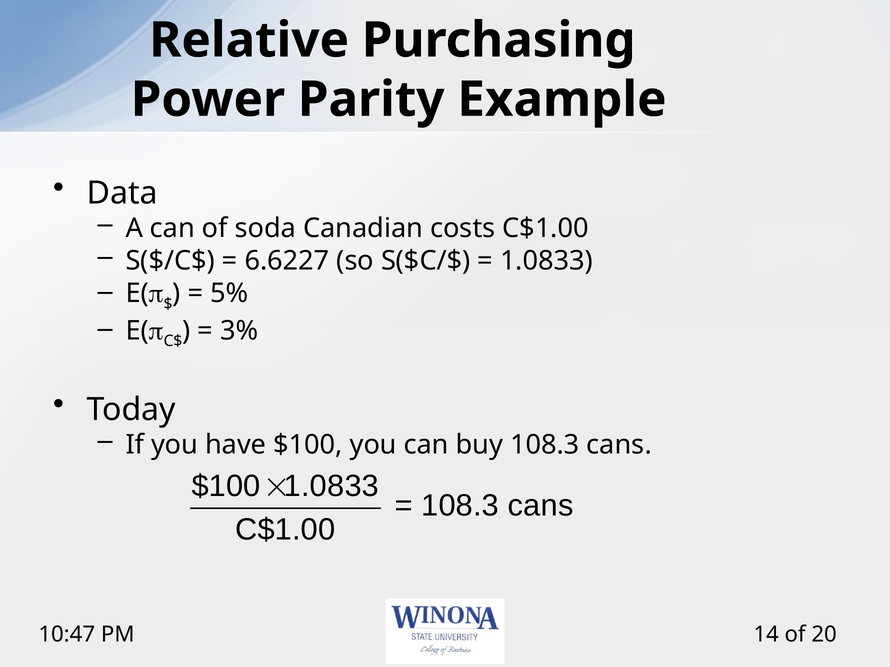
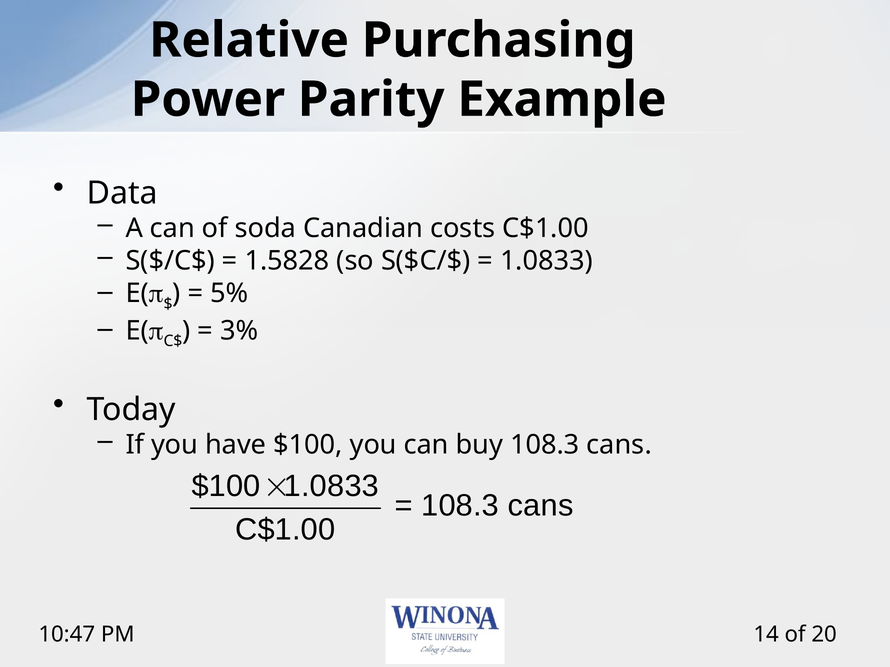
6.6227: 6.6227 -> 1.5828
